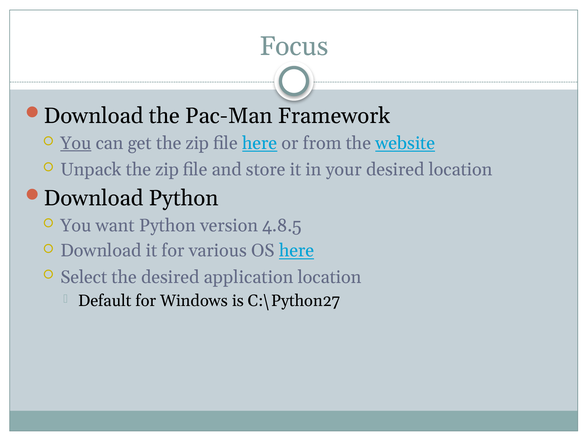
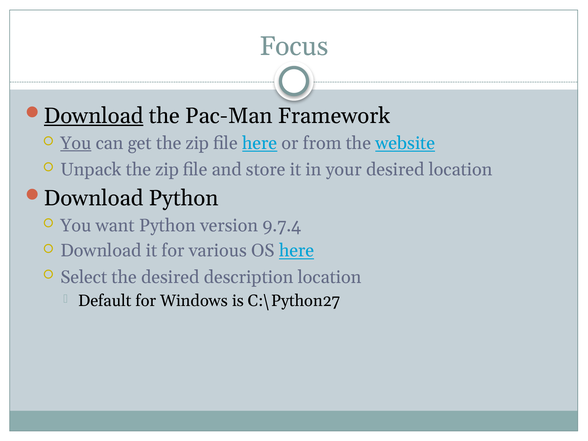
Download at (94, 116) underline: none -> present
4.8.5: 4.8.5 -> 9.7.4
application: application -> description
